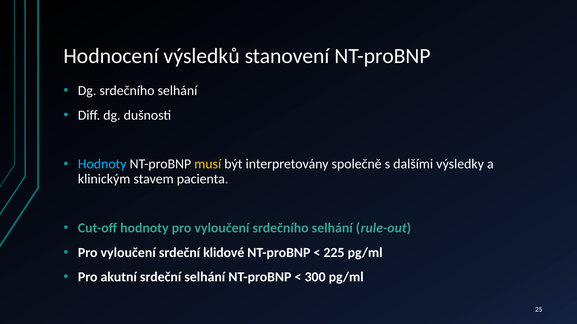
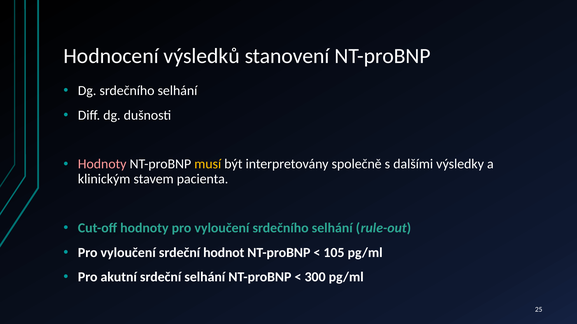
Hodnoty at (102, 164) colour: light blue -> pink
klidové: klidové -> hodnot
225: 225 -> 105
